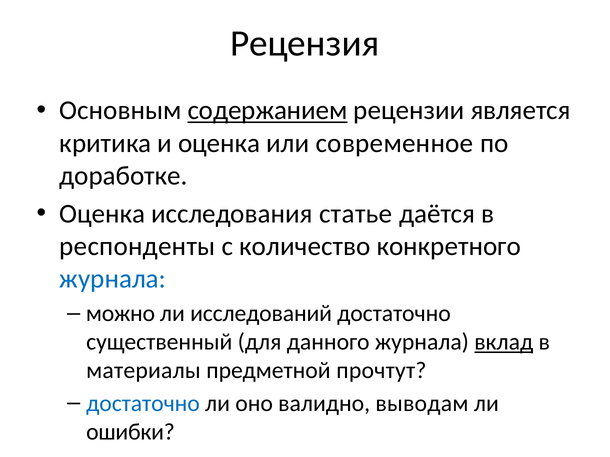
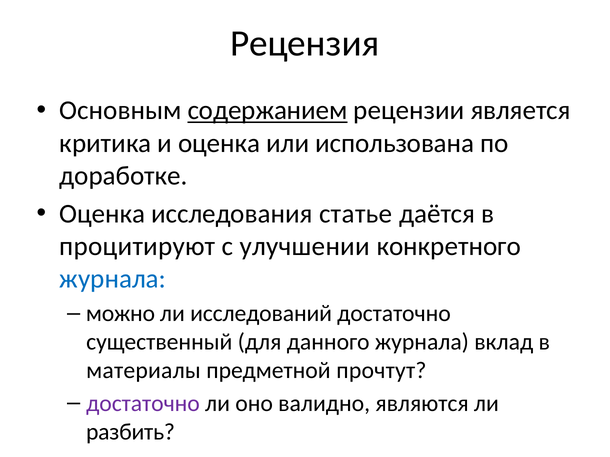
современное: современное -> использована
респонденты: респонденты -> процитируют
количество: количество -> улучшении
вклад underline: present -> none
достаточно at (143, 404) colour: blue -> purple
выводам: выводам -> являются
ошибки: ошибки -> разбить
